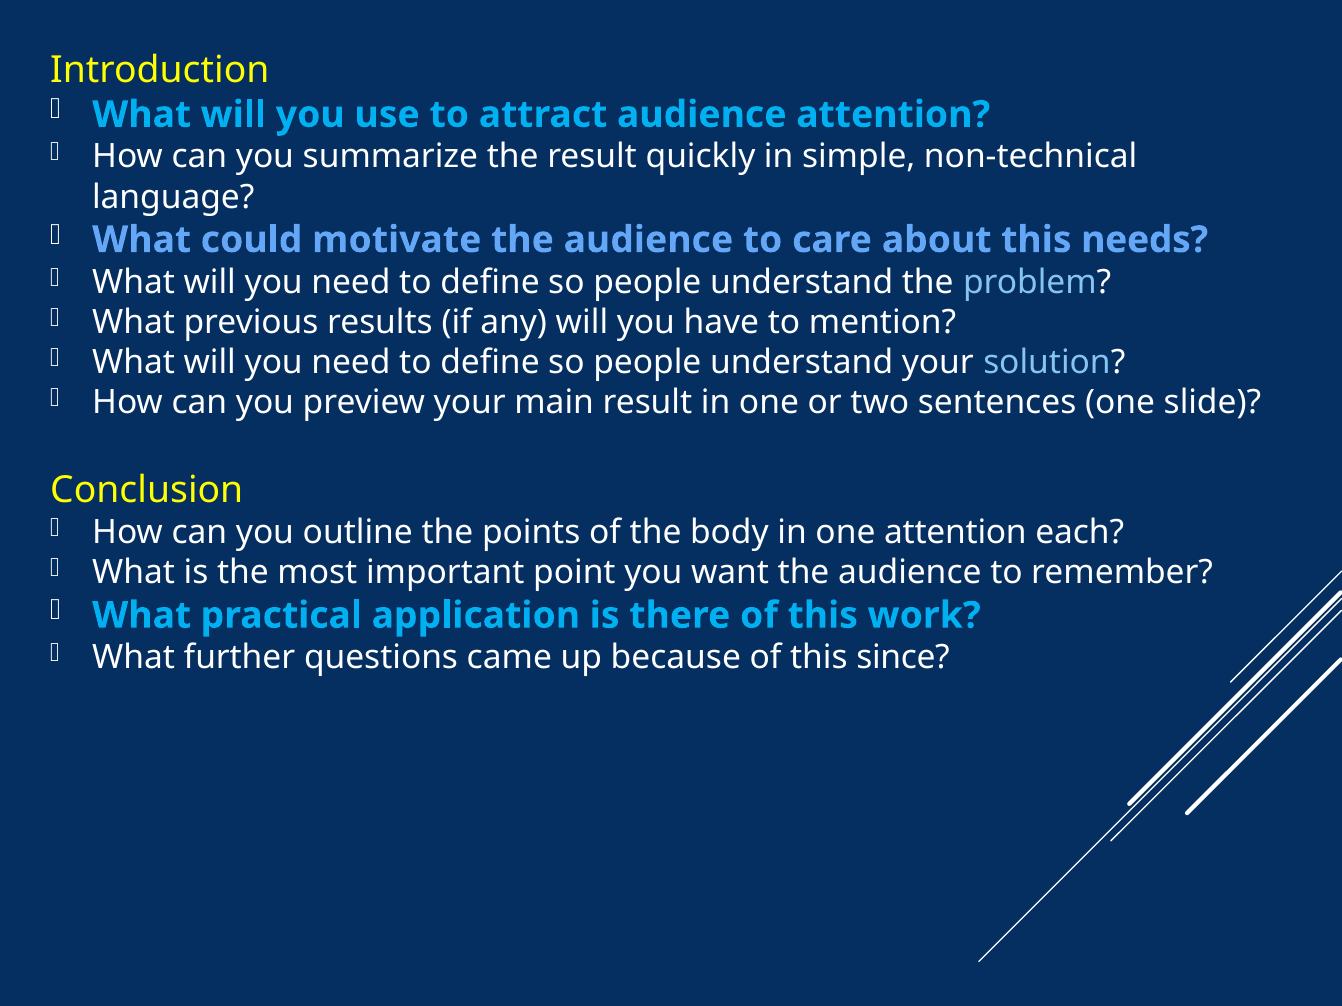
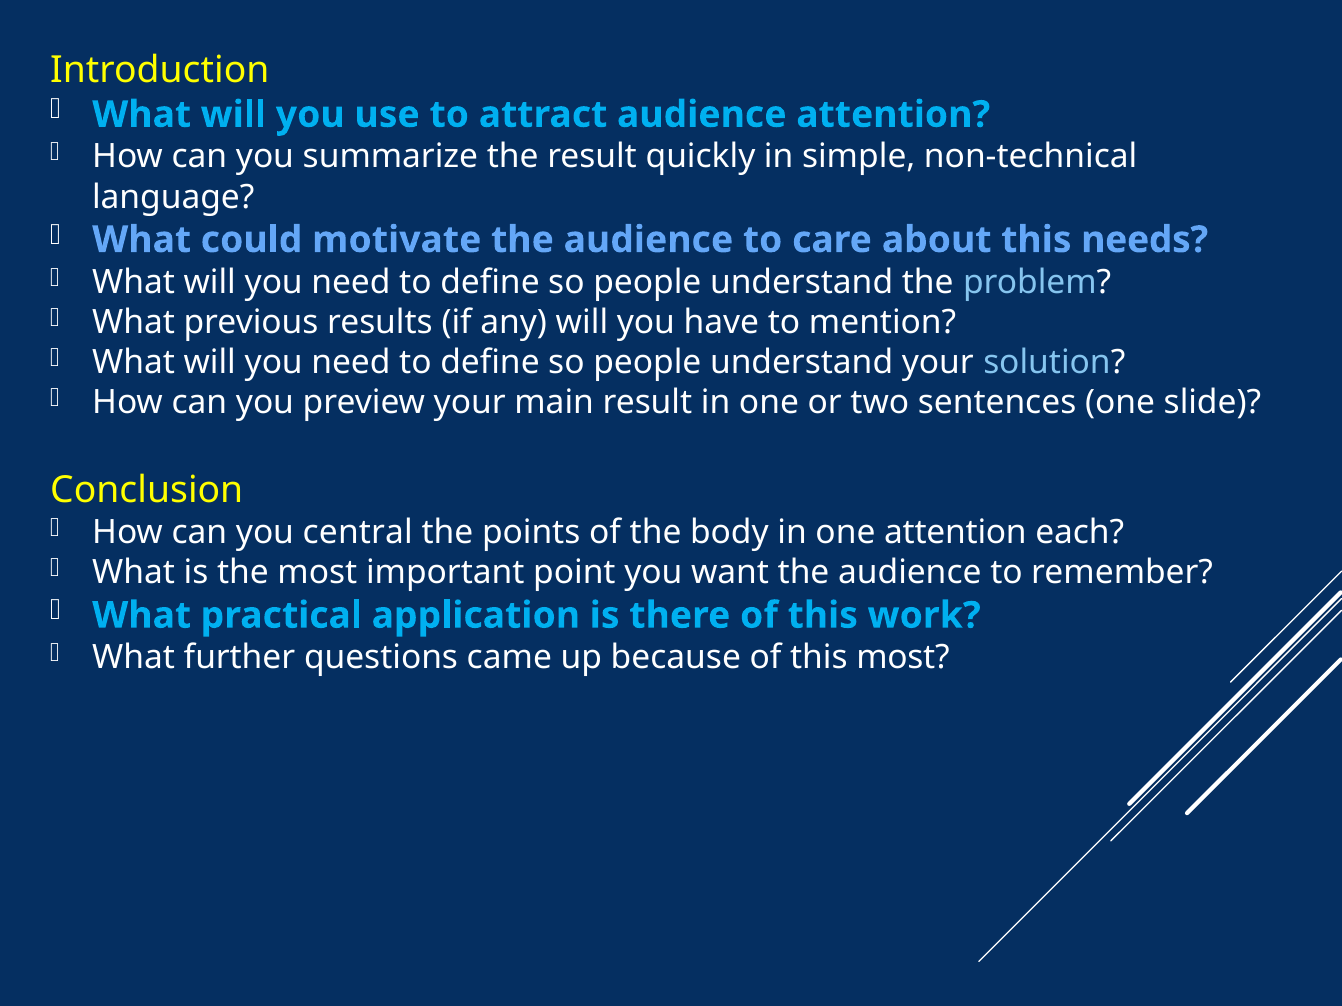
outline: outline -> central
this since: since -> most
